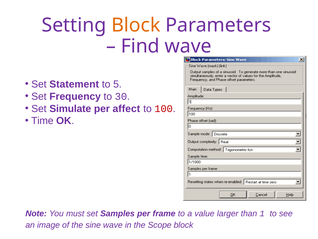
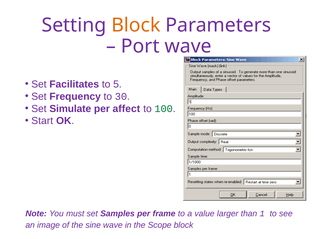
Find: Find -> Port
Statement: Statement -> Facilitates
100 colour: red -> green
Time: Time -> Start
